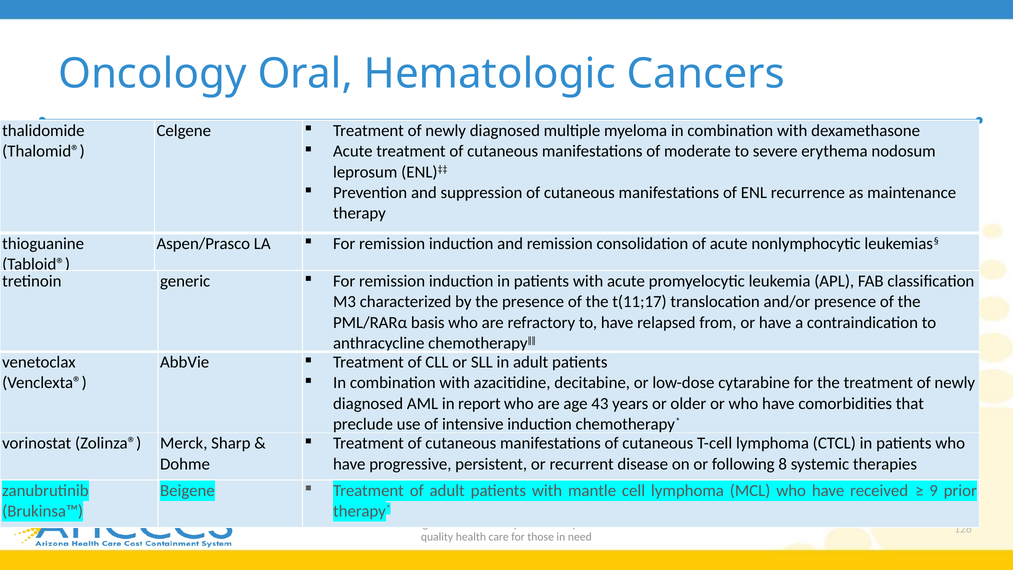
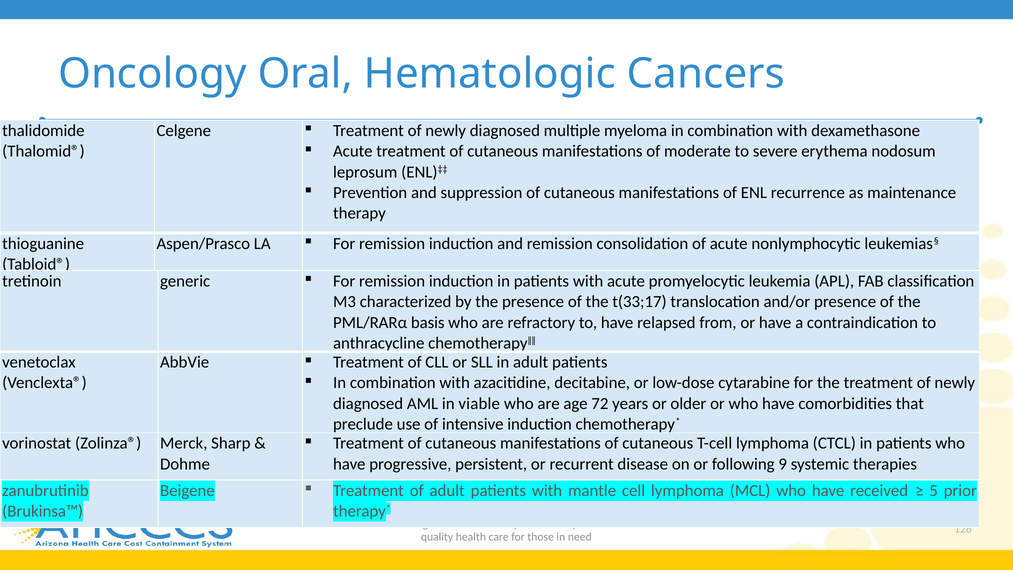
t(11;17: t(11;17 -> t(33;17
report: report -> viable
43: 43 -> 72
8: 8 -> 9
9: 9 -> 5
